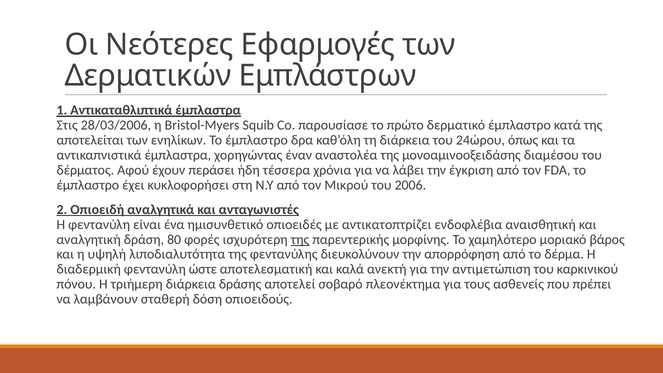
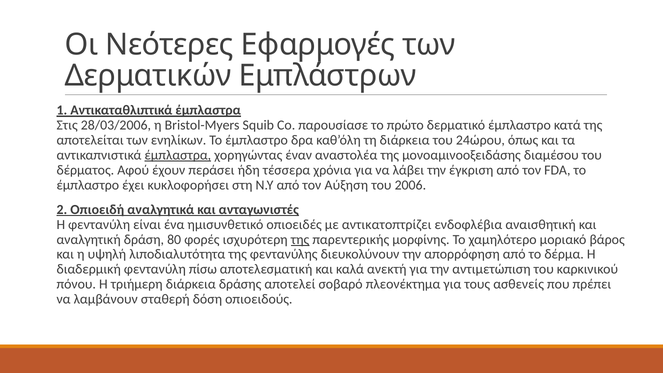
έμπλαστρα at (178, 155) underline: none -> present
Μικρού: Μικρού -> Αύξηση
ώστε: ώστε -> πίσω
